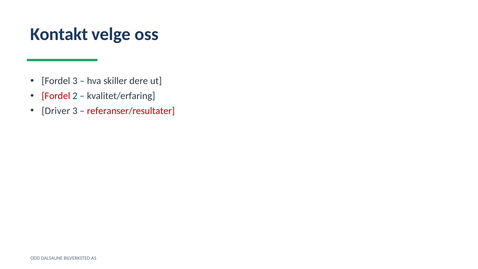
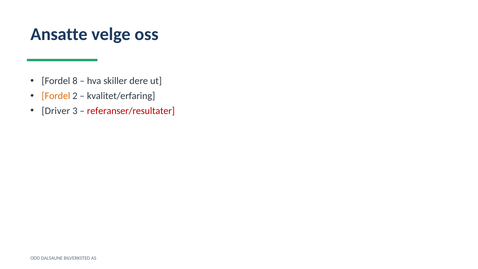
Kontakt: Kontakt -> Ansatte
Fordel 3: 3 -> 8
Fordel at (56, 96) colour: red -> orange
